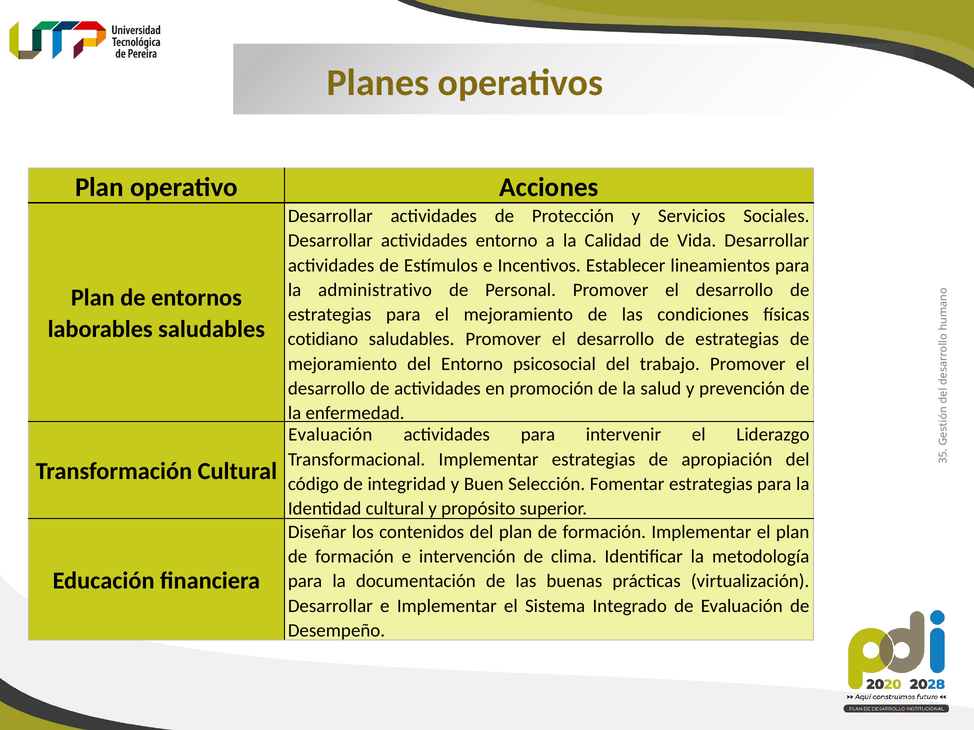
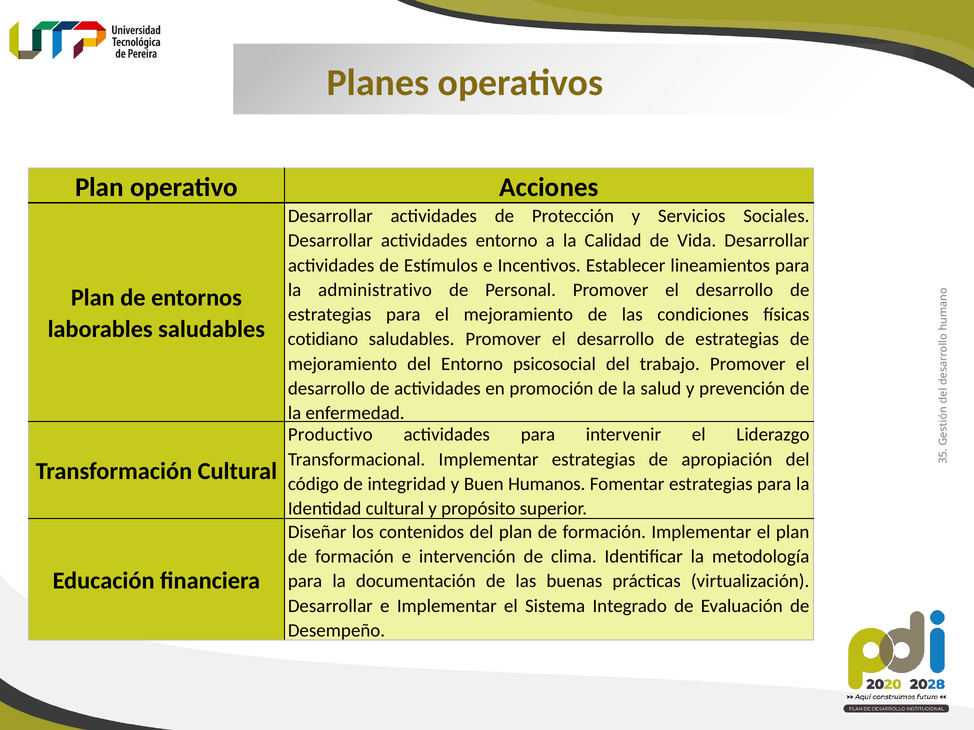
Evaluación at (330, 435): Evaluación -> Productivo
Selección: Selección -> Humanos
